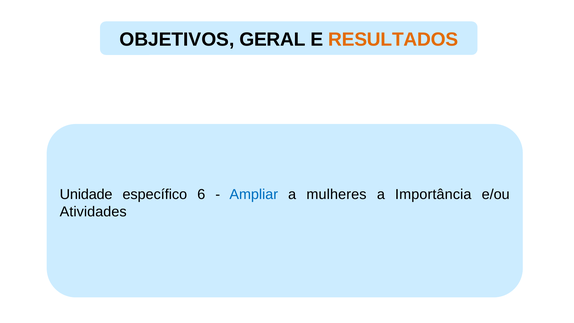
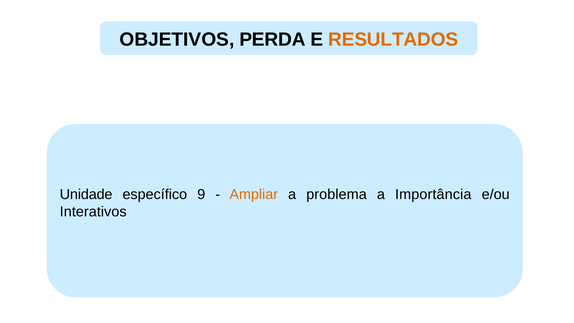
GERAL: GERAL -> PERDA
6: 6 -> 9
Ampliar colour: blue -> orange
mulheres: mulheres -> problema
Atividades: Atividades -> Interativos
